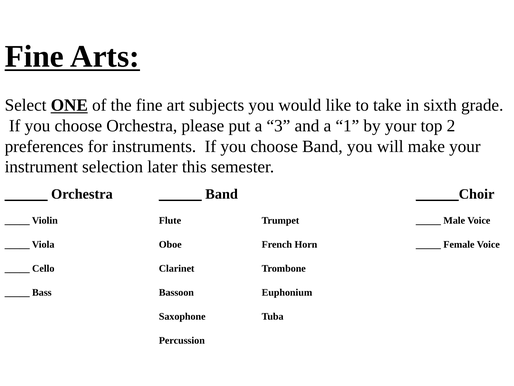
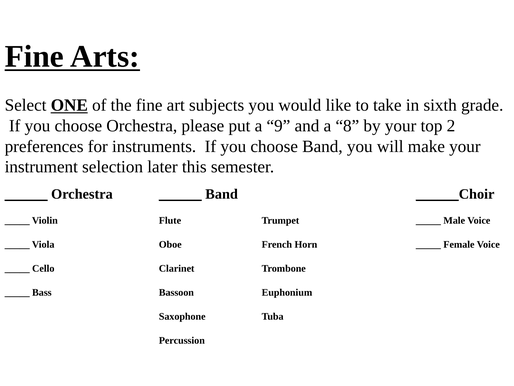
3: 3 -> 9
1: 1 -> 8
